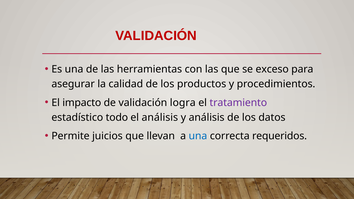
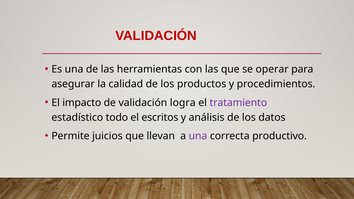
exceso: exceso -> operar
el análisis: análisis -> escritos
una at (198, 136) colour: blue -> purple
requeridos: requeridos -> productivo
